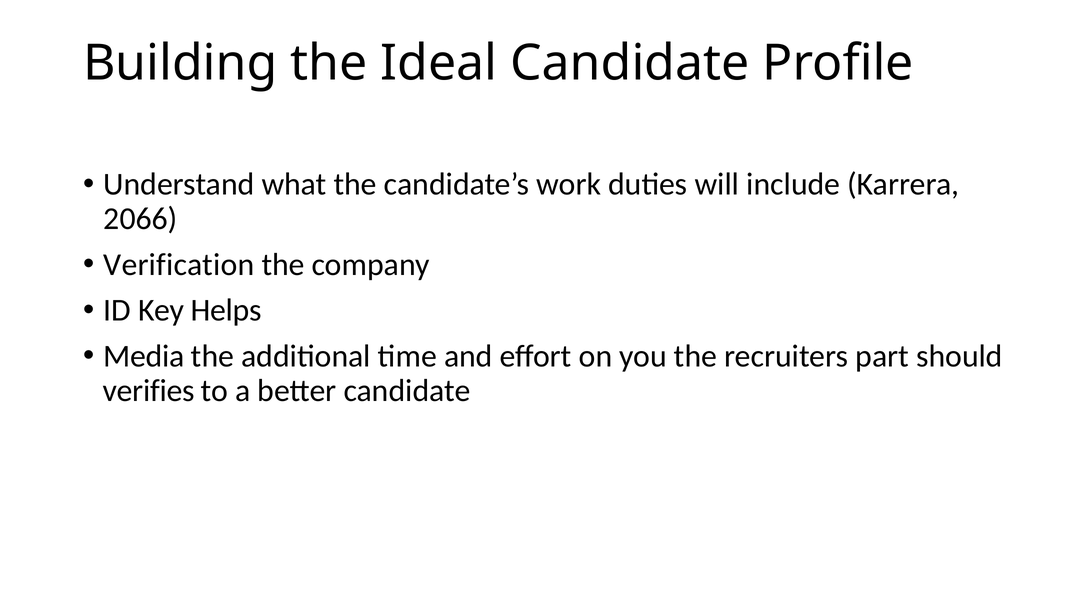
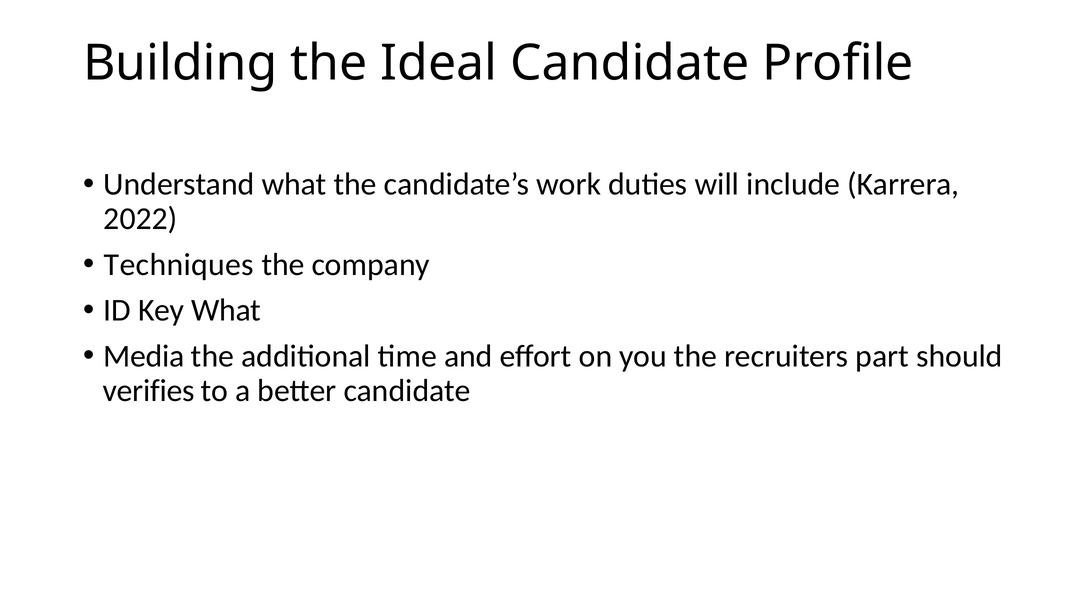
2066: 2066 -> 2022
Verification: Verification -> Techniques
Key Helps: Helps -> What
